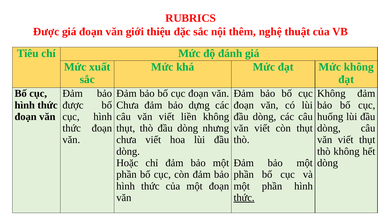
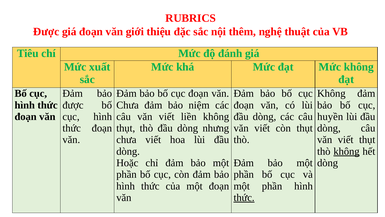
dựng: dựng -> niệm
huống: huống -> huyền
không at (346, 151) underline: none -> present
